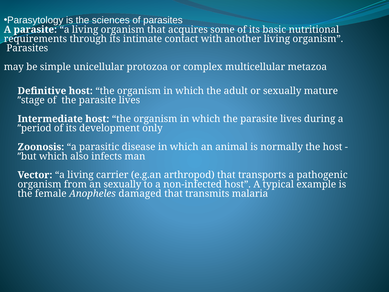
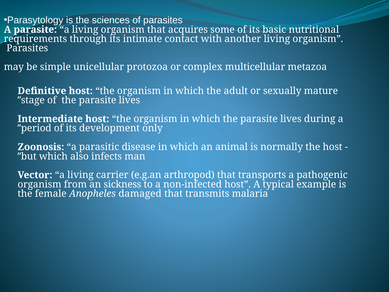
an sexually: sexually -> sickness
